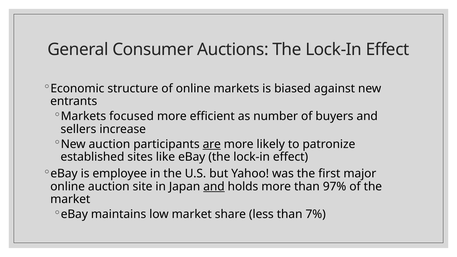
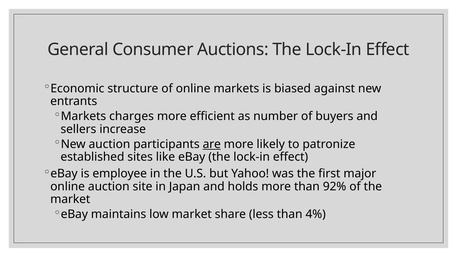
focused: focused -> charges
and at (214, 187) underline: present -> none
97%: 97% -> 92%
7%: 7% -> 4%
